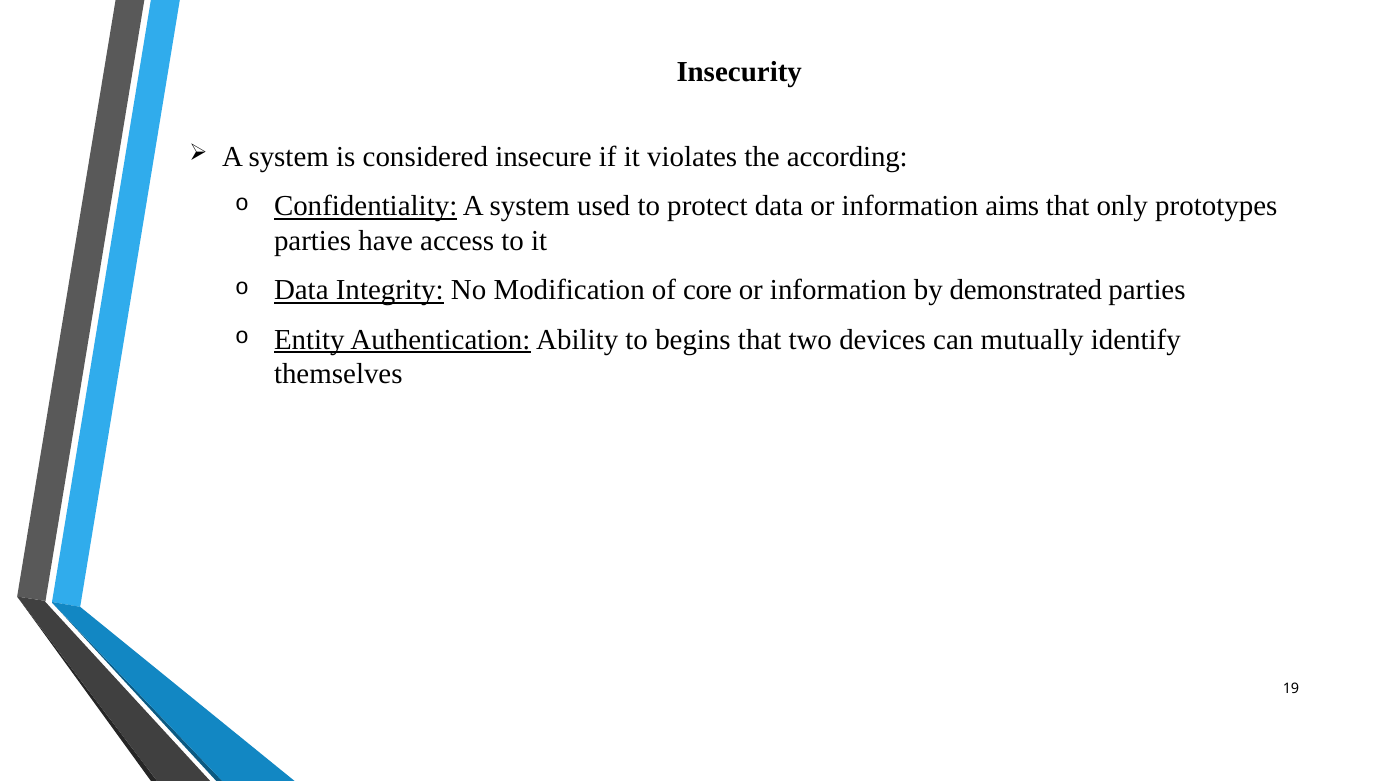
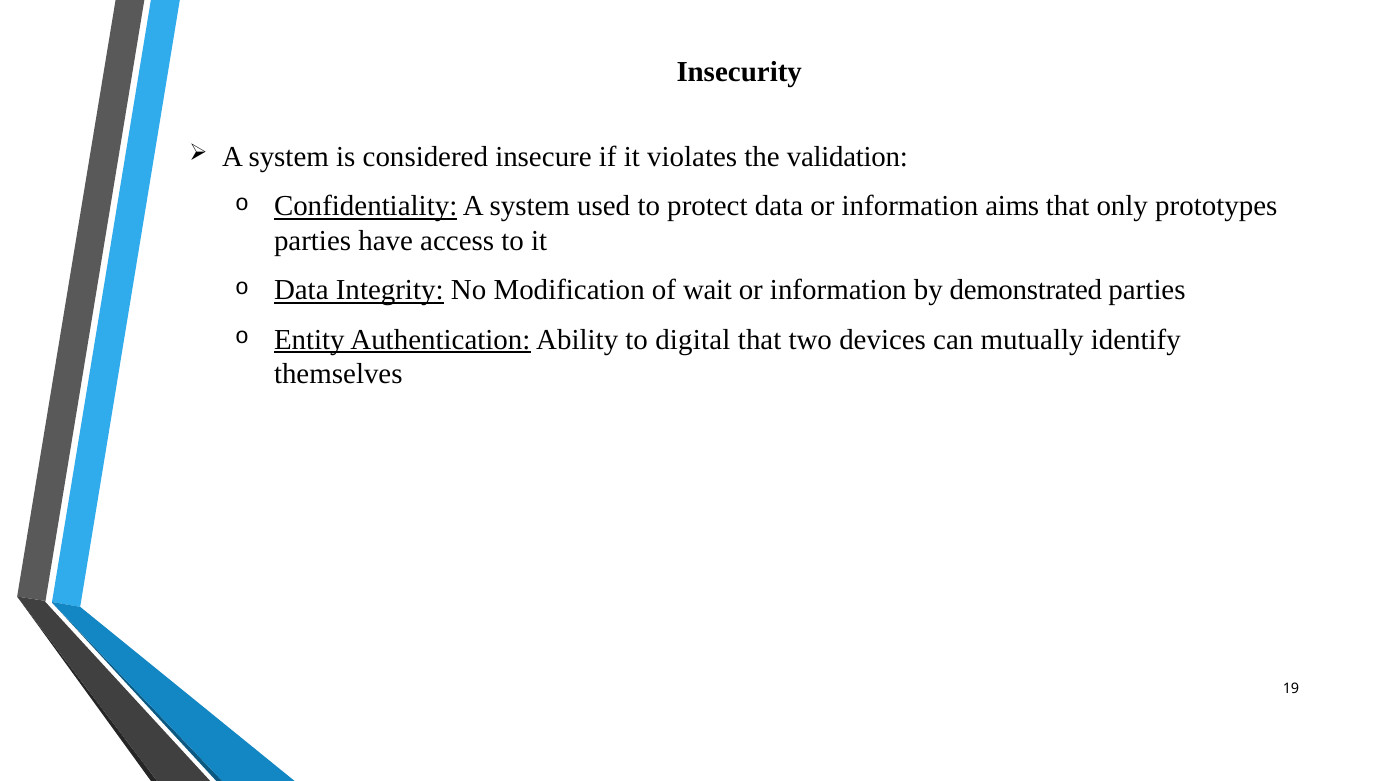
according: according -> validation
core: core -> wait
begins: begins -> digital
